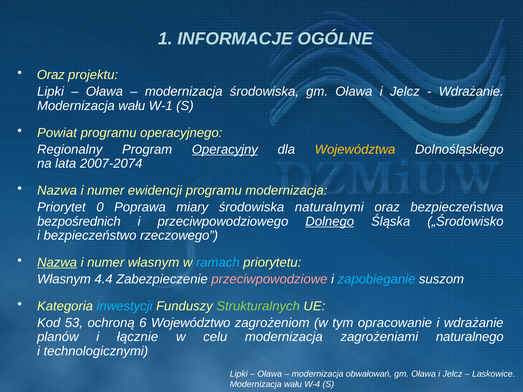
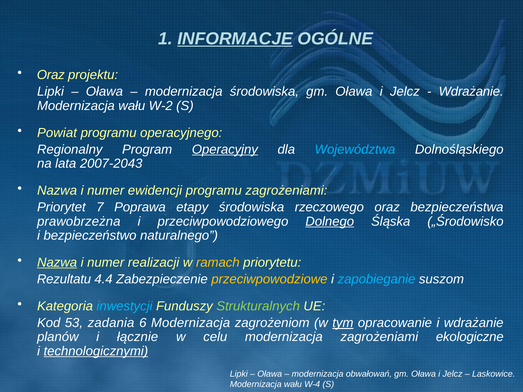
INFORMACJE underline: none -> present
W-1: W-1 -> W-2
Województwa colour: yellow -> light blue
2007-2074: 2007-2074 -> 2007-2043
programu modernizacja: modernizacja -> zagrożeniami
0: 0 -> 7
miary: miary -> etapy
naturalnymi: naturalnymi -> rzeczowego
bezpośrednich: bezpośrednich -> prawobrzeżna
rzeczowego: rzeczowego -> naturalnego
numer własnym: własnym -> realizacji
ramach colour: light blue -> yellow
Własnym at (64, 279): Własnym -> Rezultatu
przeciwpowodziowe colour: pink -> yellow
ochroną: ochroną -> zadania
6 Województwo: Województwo -> Modernizacja
tym underline: none -> present
naturalnego: naturalnego -> ekologiczne
technologicznymi underline: none -> present
